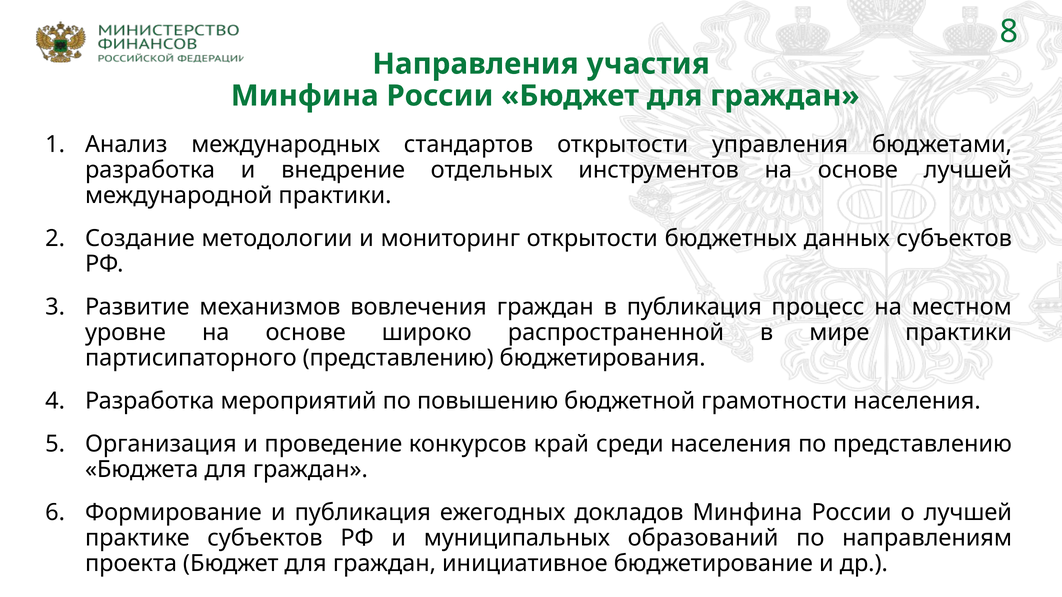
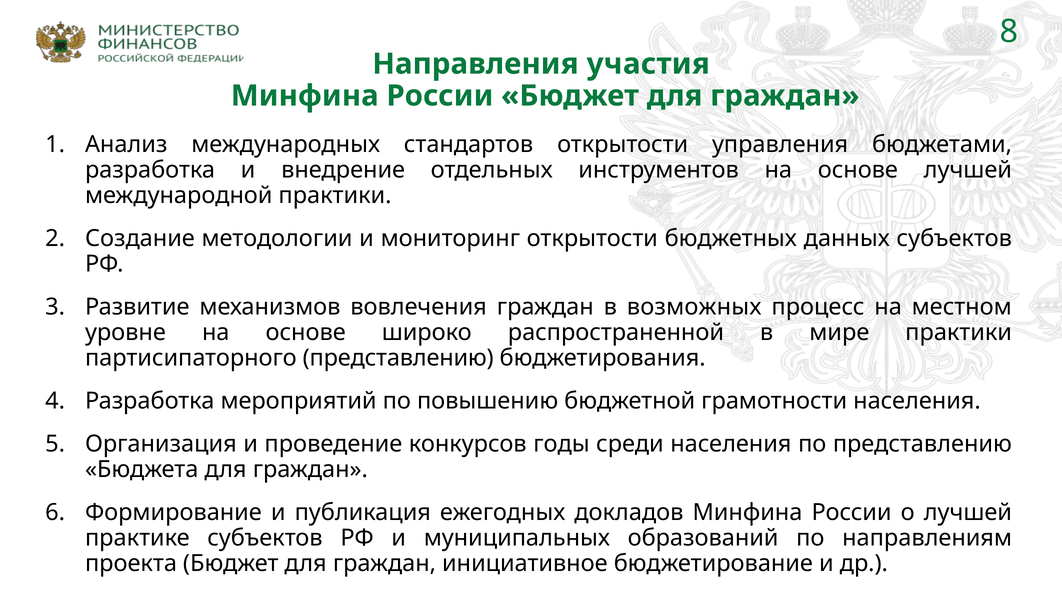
в публикация: публикация -> возможных
край: край -> годы
